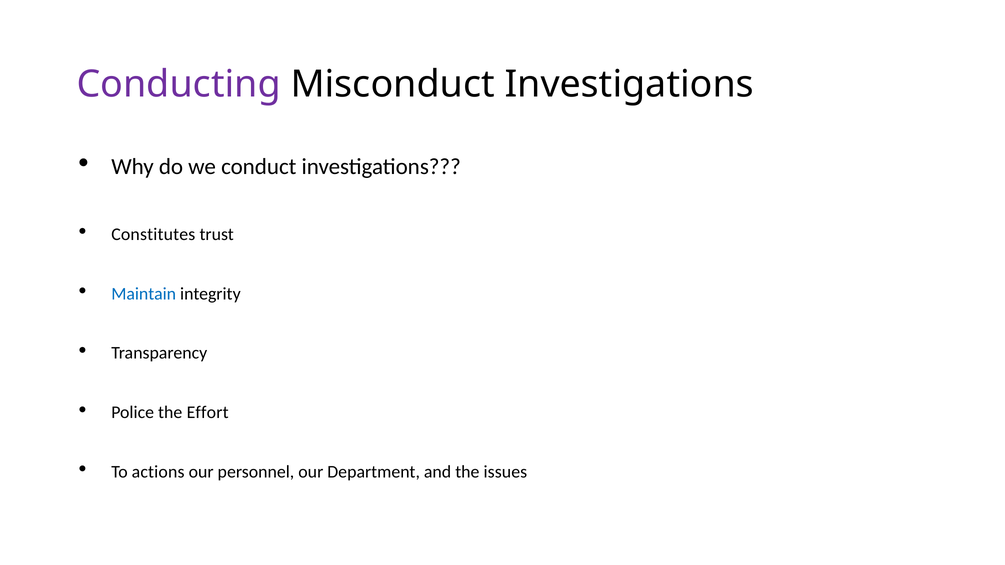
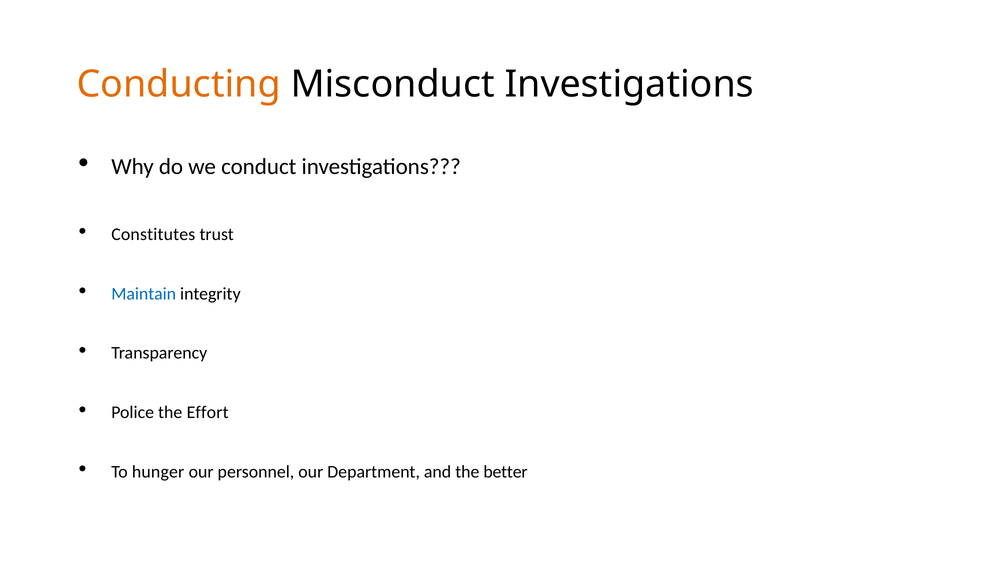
Conducting colour: purple -> orange
actions: actions -> hunger
issues: issues -> better
